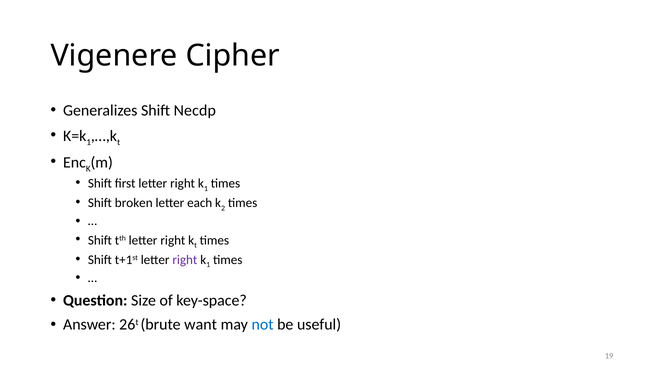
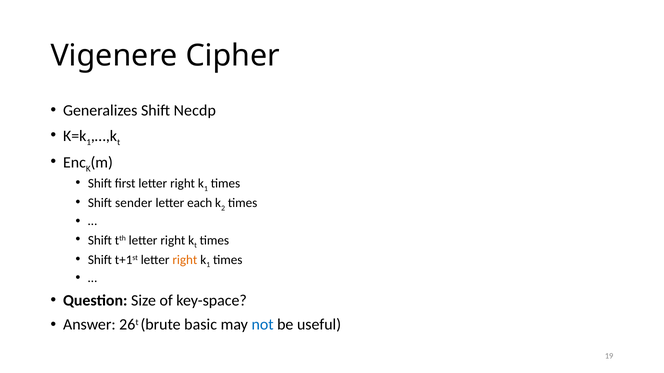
broken: broken -> sender
right at (185, 260) colour: purple -> orange
want: want -> basic
